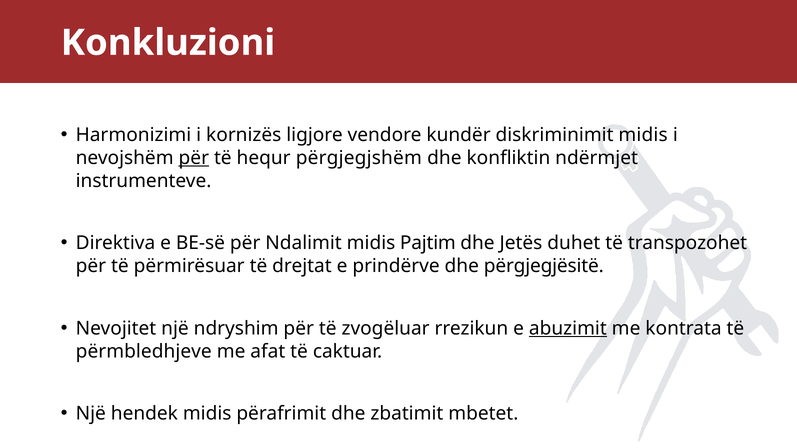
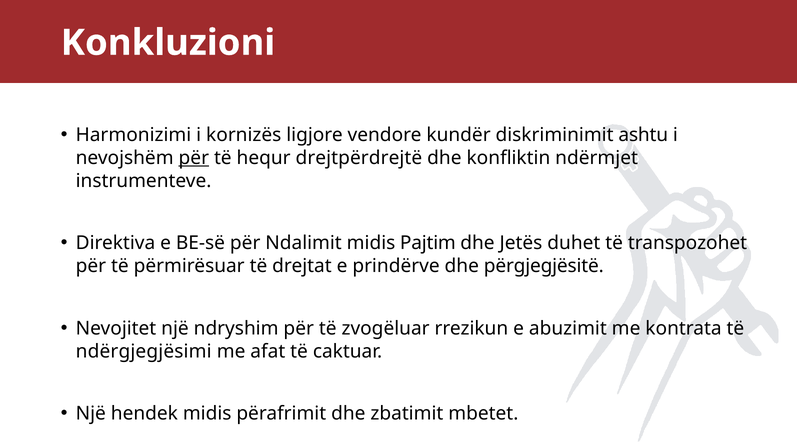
diskriminimit midis: midis -> ashtu
përgjegjshëm: përgjegjshëm -> drejtpërdrejtë
abuzimit underline: present -> none
përmbledhjeve: përmbledhjeve -> ndërgjegjësimi
